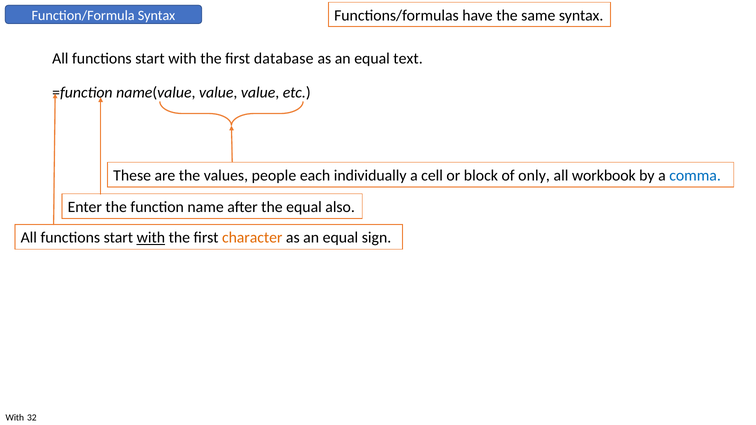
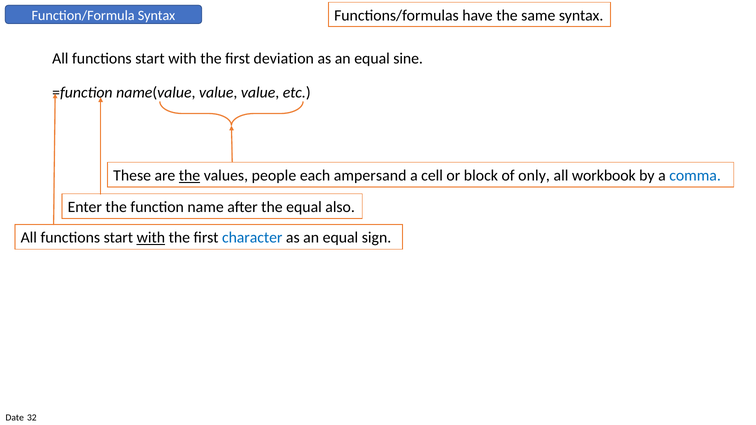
database: database -> deviation
text: text -> sine
the at (190, 176) underline: none -> present
individually: individually -> ampersand
character colour: orange -> blue
With at (15, 418): With -> Date
